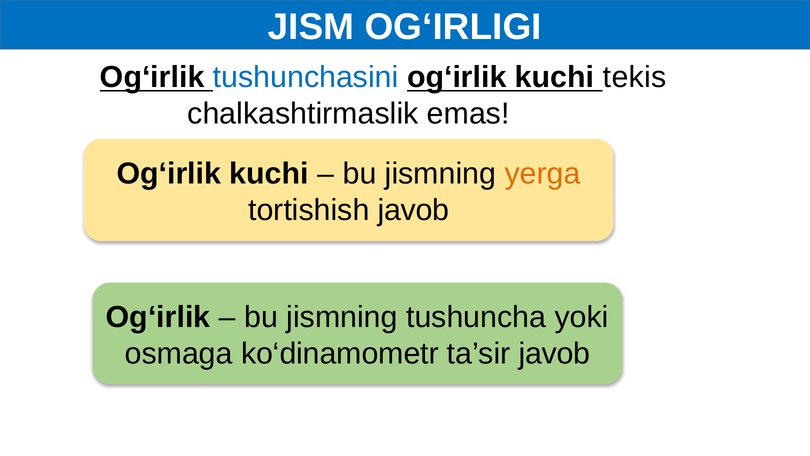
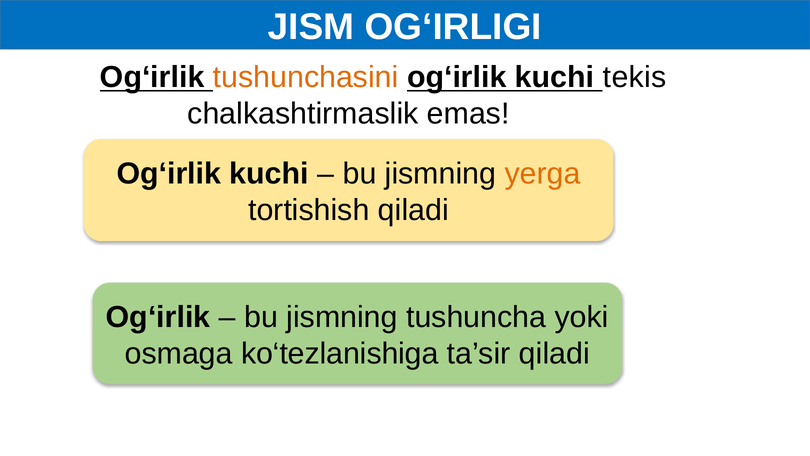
tushunchasini colour: blue -> orange
tortishish javob: javob -> qiladi
ko‘dinamometr: ko‘dinamometr -> ko‘tezlanishiga
ta’sir javob: javob -> qiladi
